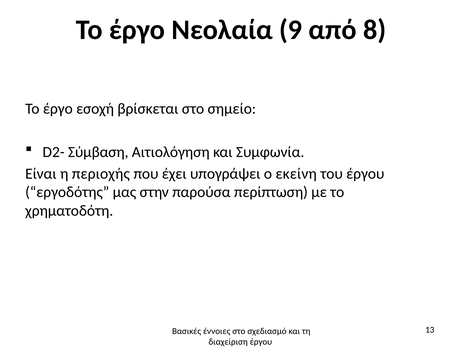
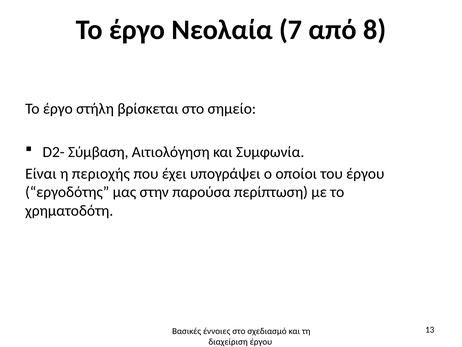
9: 9 -> 7
εσοχή: εσοχή -> στήλη
εκείνη: εκείνη -> οποίοι
